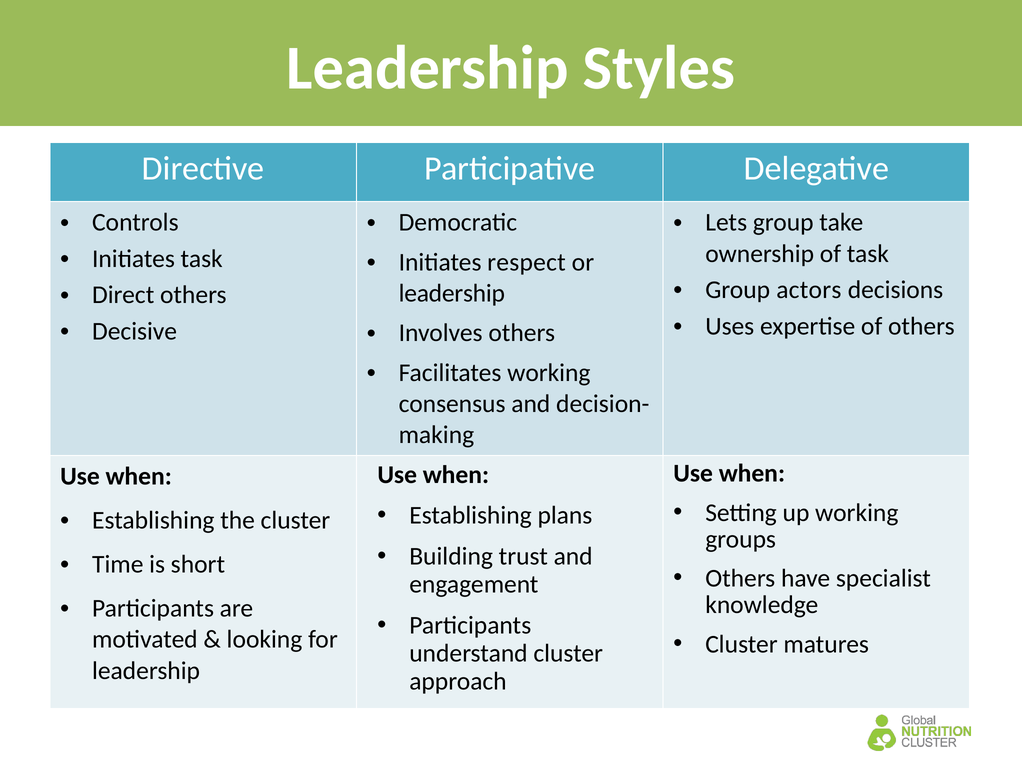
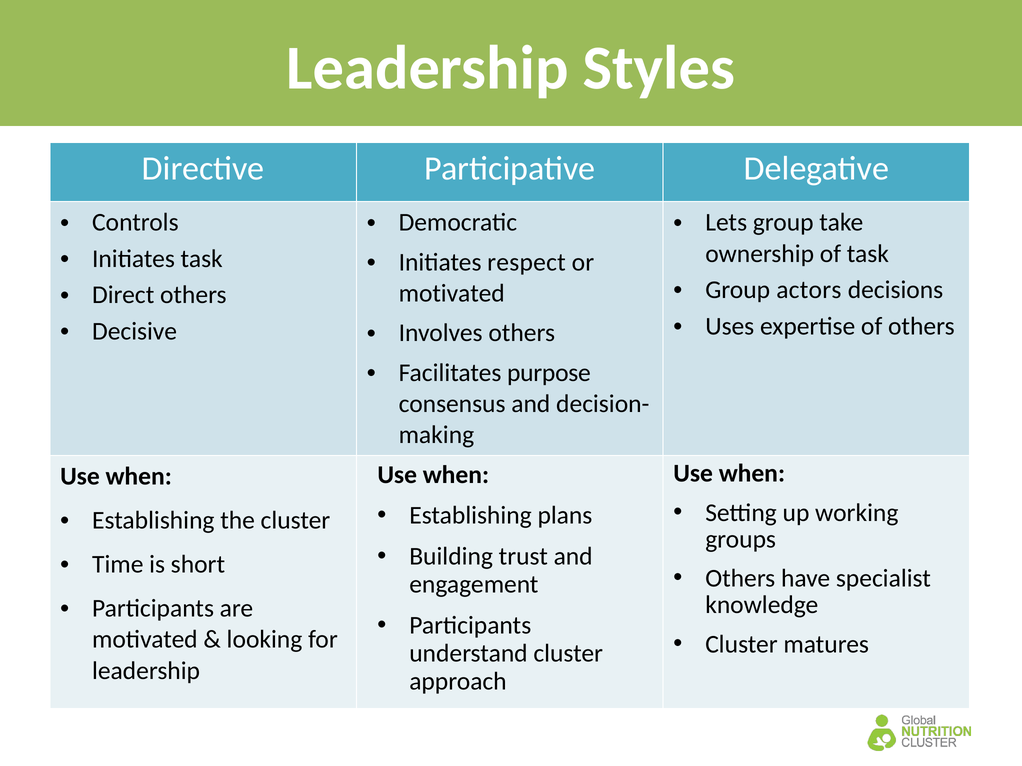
leadership at (452, 294): leadership -> motivated
Facilitates working: working -> purpose
